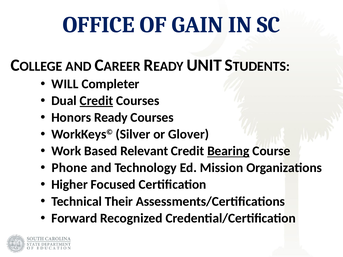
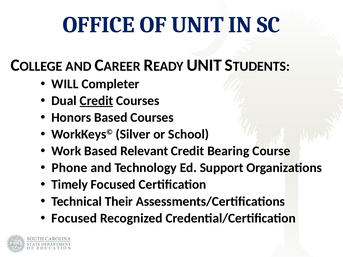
OF GAIN: GAIN -> UNIT
Honors Ready: Ready -> Based
Glover: Glover -> School
Bearing underline: present -> none
Mission: Mission -> Support
Higher: Higher -> Timely
Forward at (74, 218): Forward -> Focused
